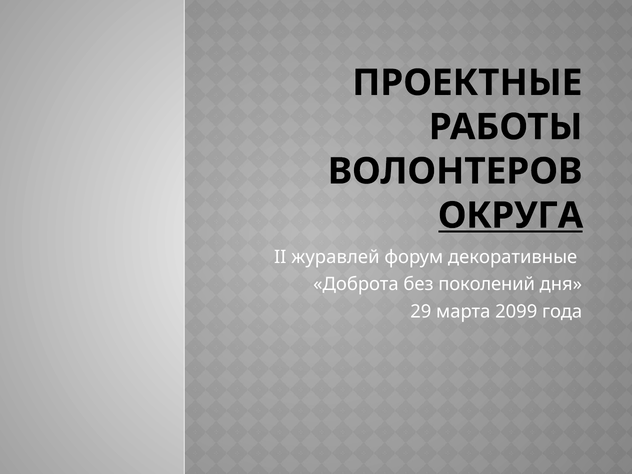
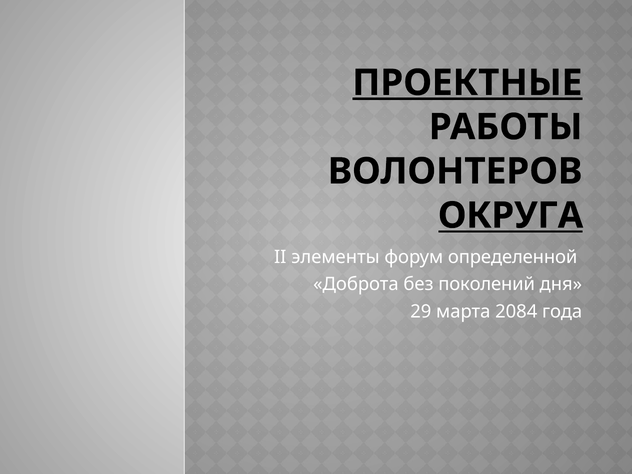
ПРОЕКТНЫЕ underline: none -> present
журавлей: журавлей -> элементы
декоративные: декоративные -> определенной
2099: 2099 -> 2084
